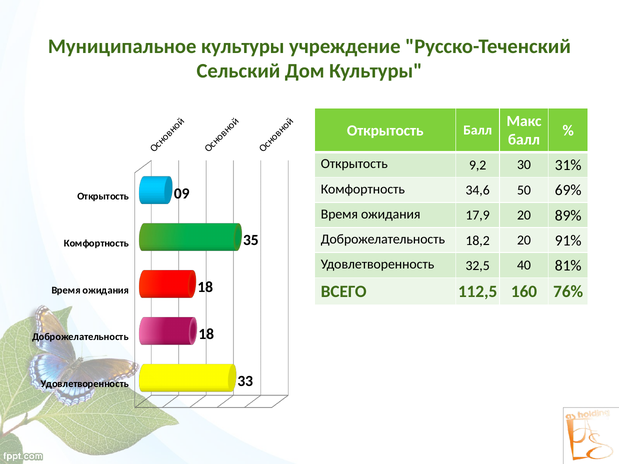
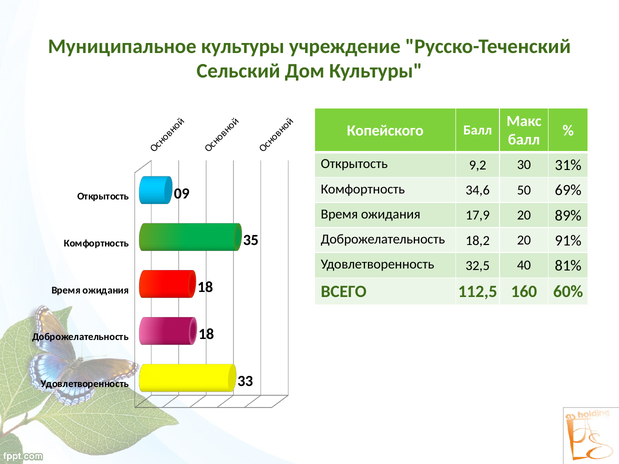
Открытость at (385, 131): Открытость -> Копейского
76%: 76% -> 60%
